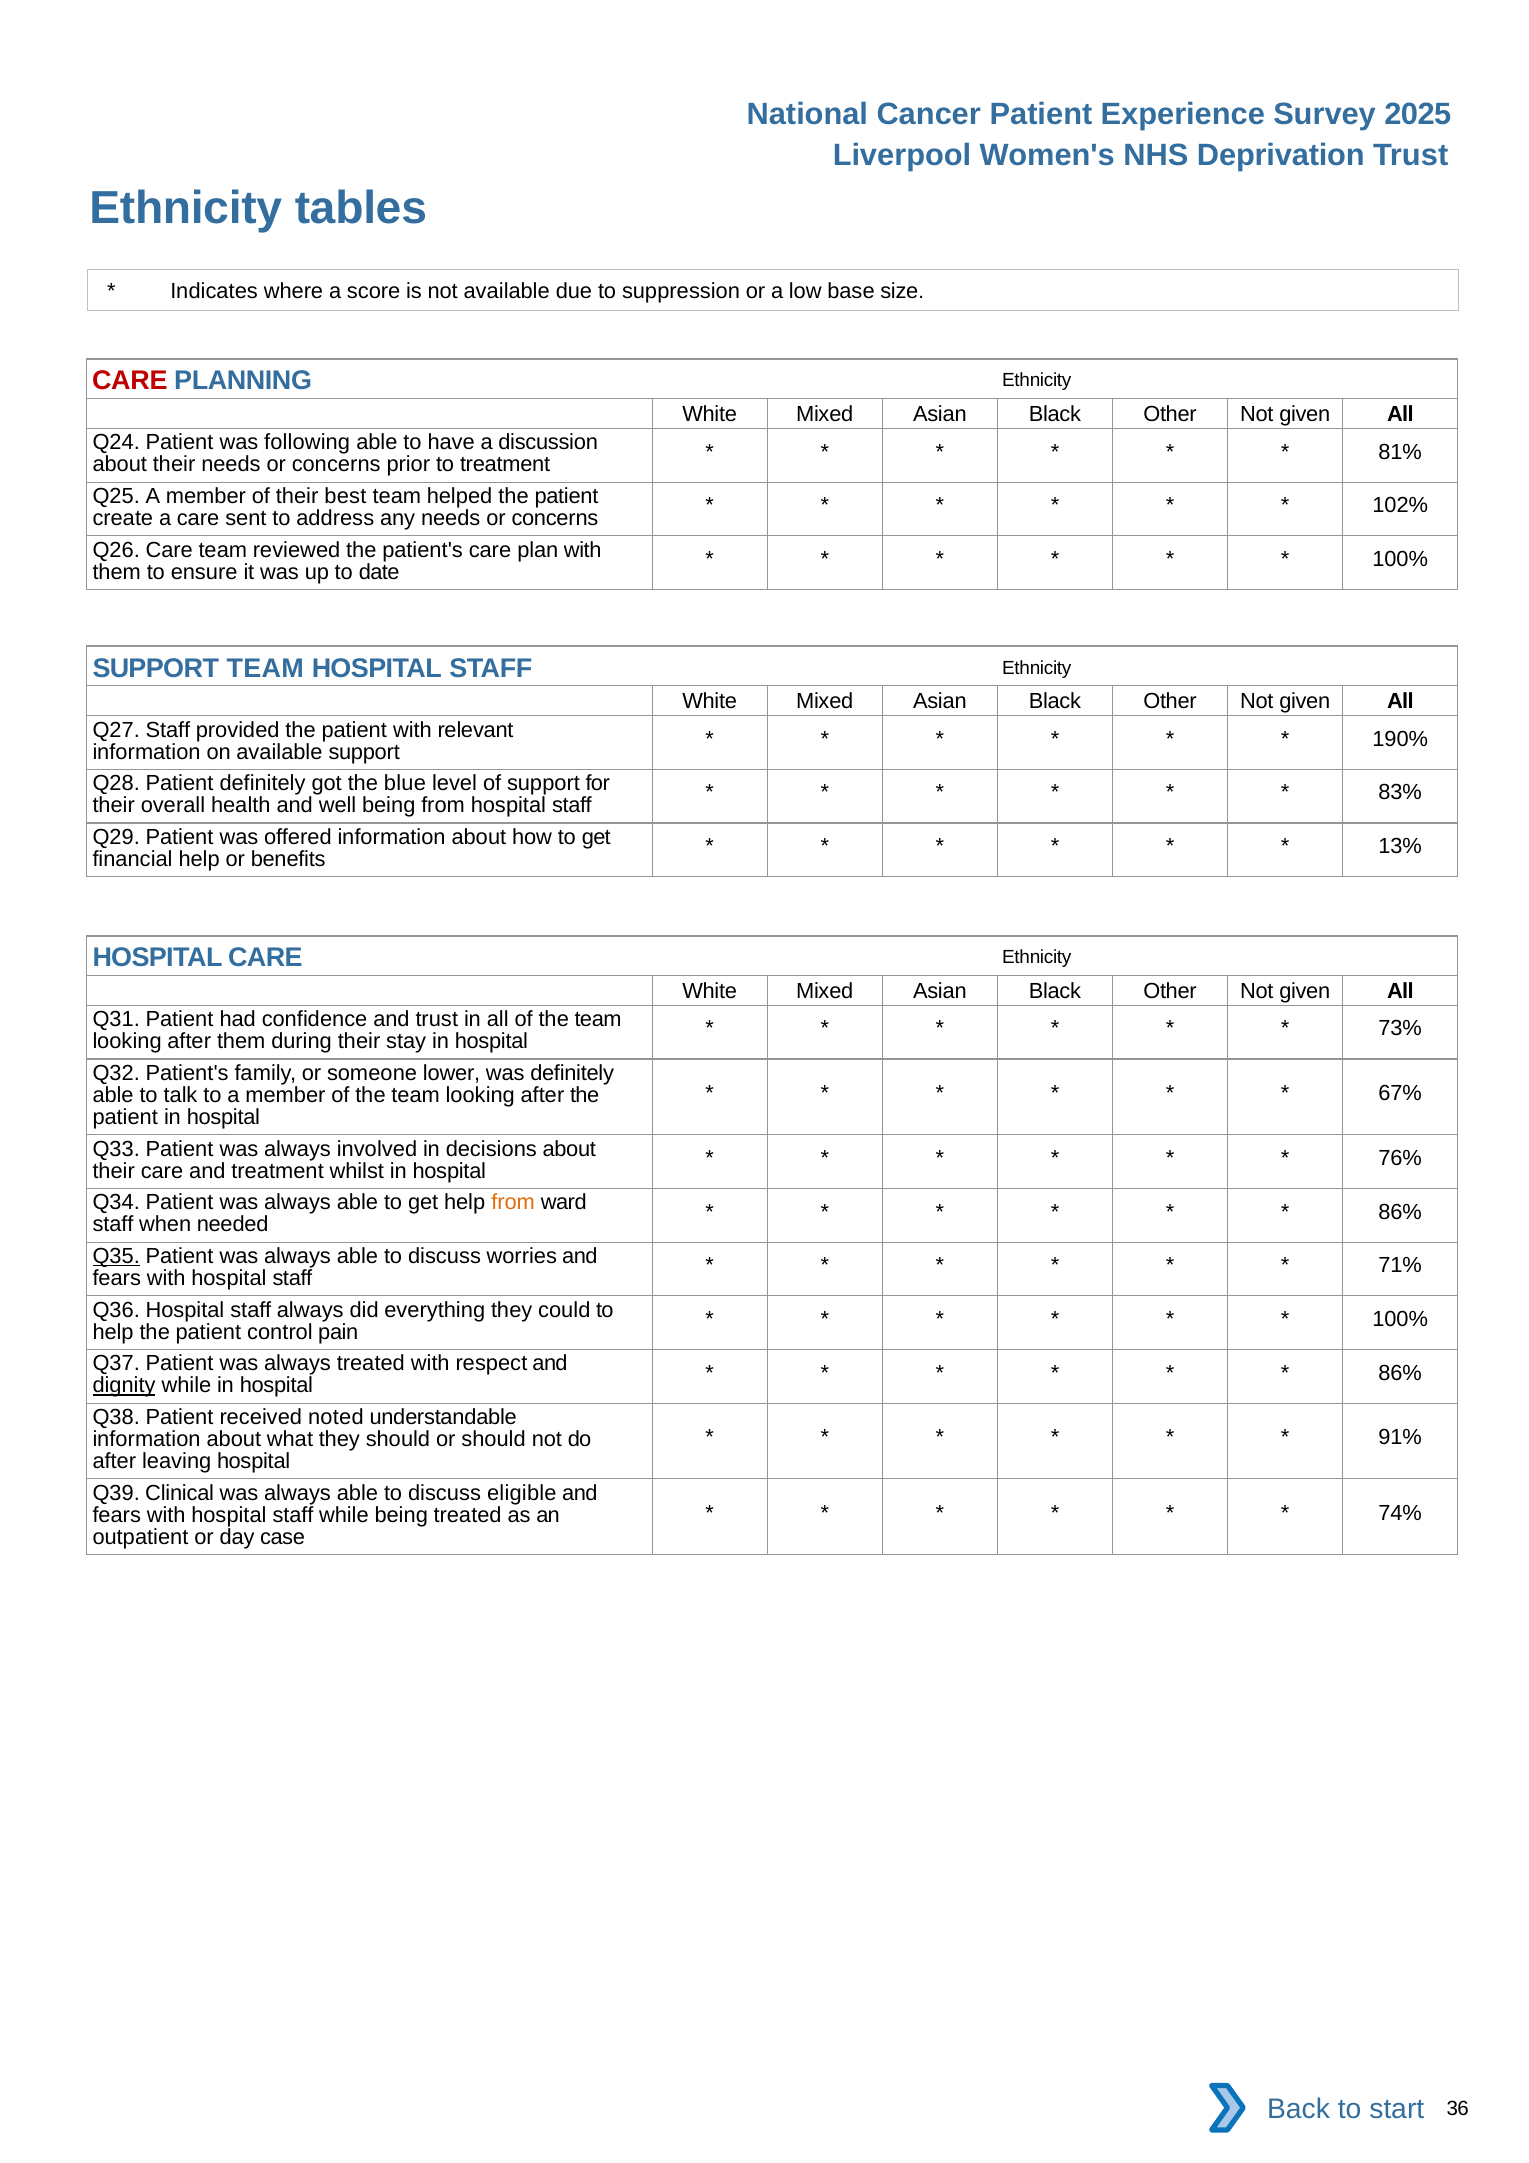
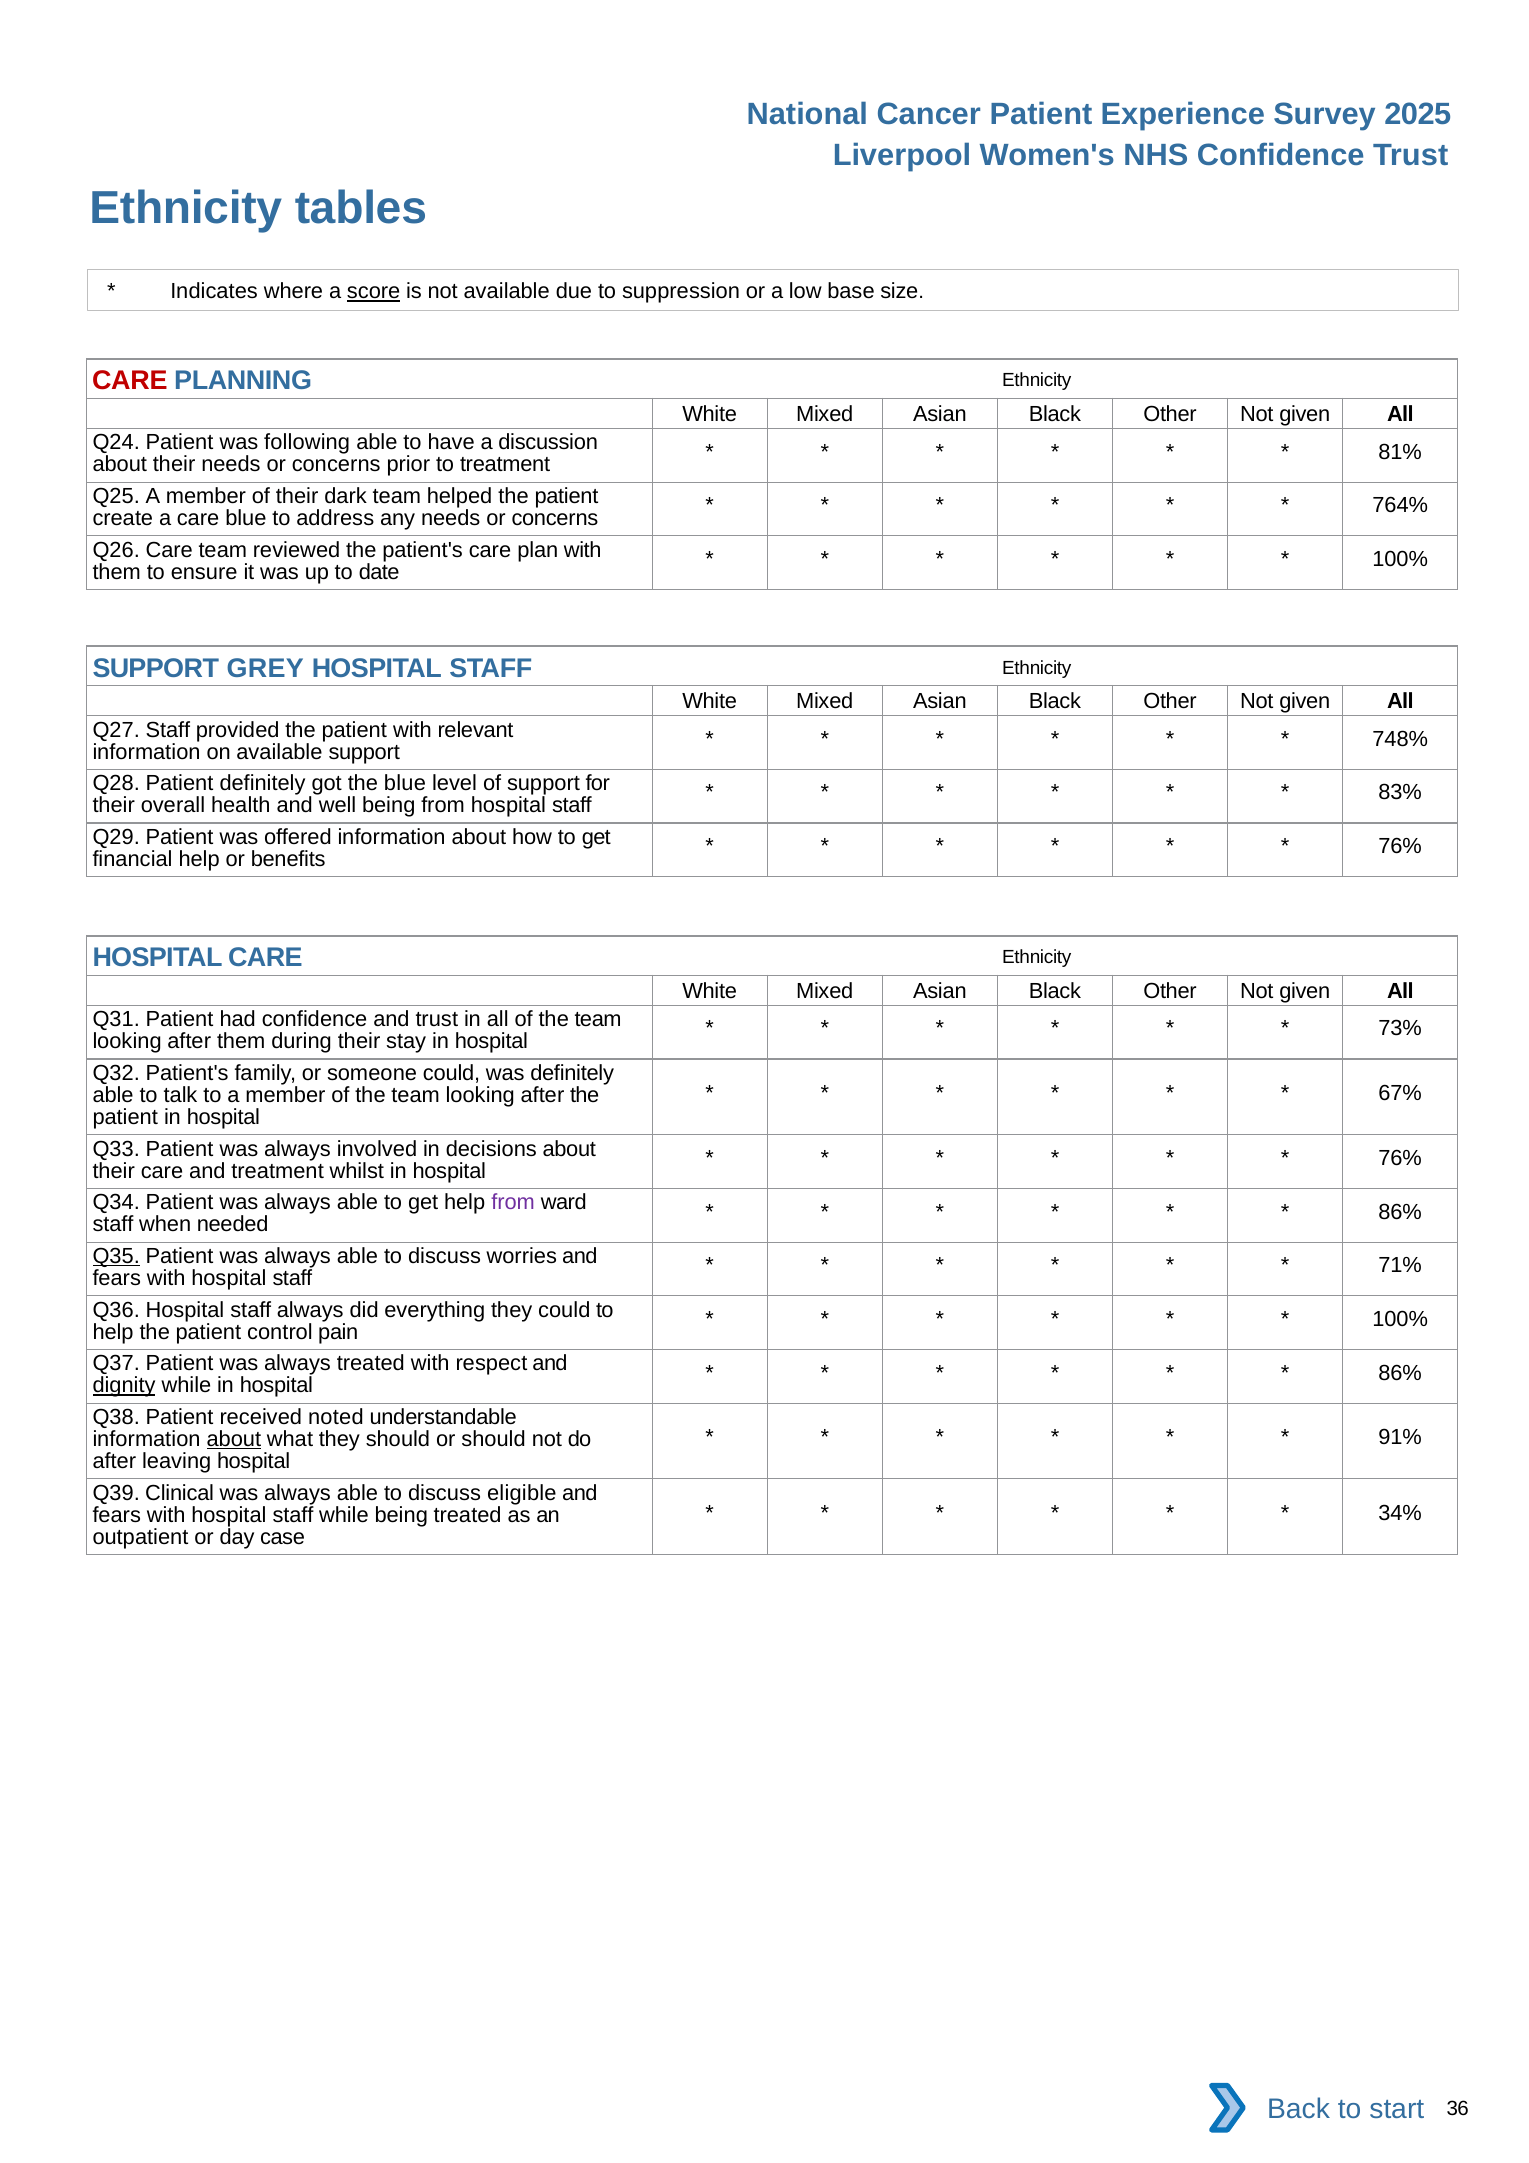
NHS Deprivation: Deprivation -> Confidence
score underline: none -> present
best: best -> dark
102%: 102% -> 764%
care sent: sent -> blue
SUPPORT TEAM: TEAM -> GREY
190%: 190% -> 748%
13% at (1400, 847): 13% -> 76%
someone lower: lower -> could
from at (513, 1203) colour: orange -> purple
about at (234, 1440) underline: none -> present
74%: 74% -> 34%
